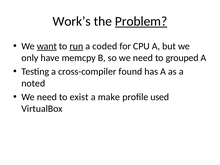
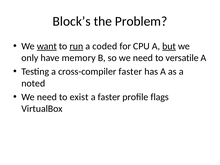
Work’s: Work’s -> Block’s
Problem underline: present -> none
but underline: none -> present
memcpy: memcpy -> memory
grouped: grouped -> versatile
cross-compiler found: found -> faster
a make: make -> faster
used: used -> flags
